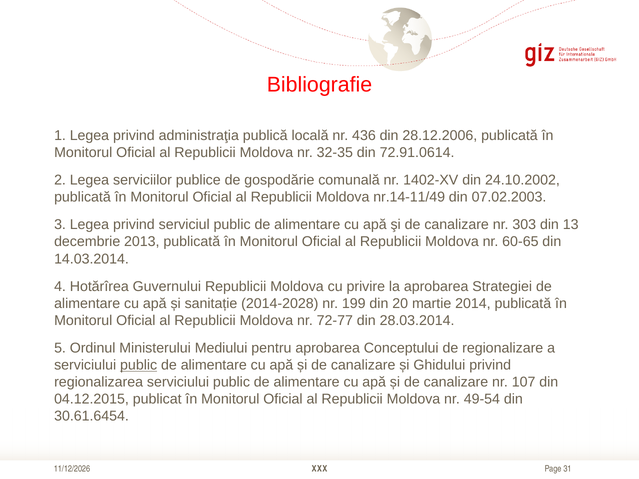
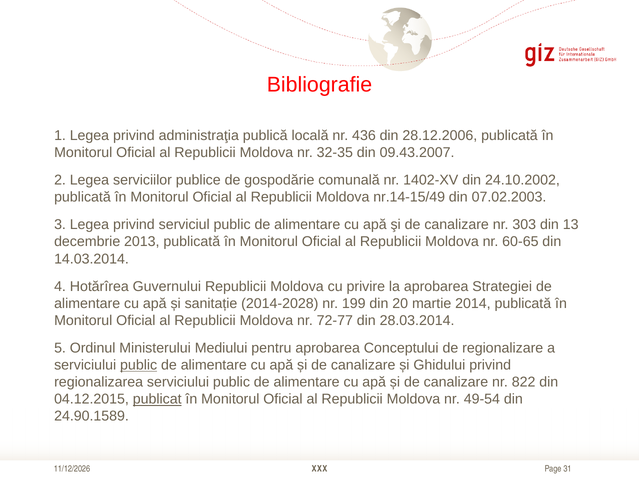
72.91.0614: 72.91.0614 -> 09.43.2007
nr.14-11/49: nr.14-11/49 -> nr.14-15/49
107: 107 -> 822
publicat underline: none -> present
30.61.6454: 30.61.6454 -> 24.90.1589
